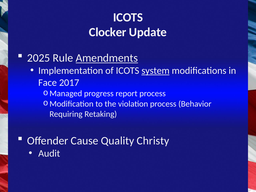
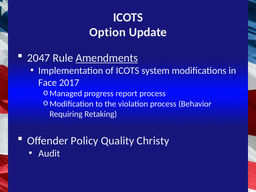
Clocker: Clocker -> Option
2025: 2025 -> 2047
system underline: present -> none
Cause: Cause -> Policy
